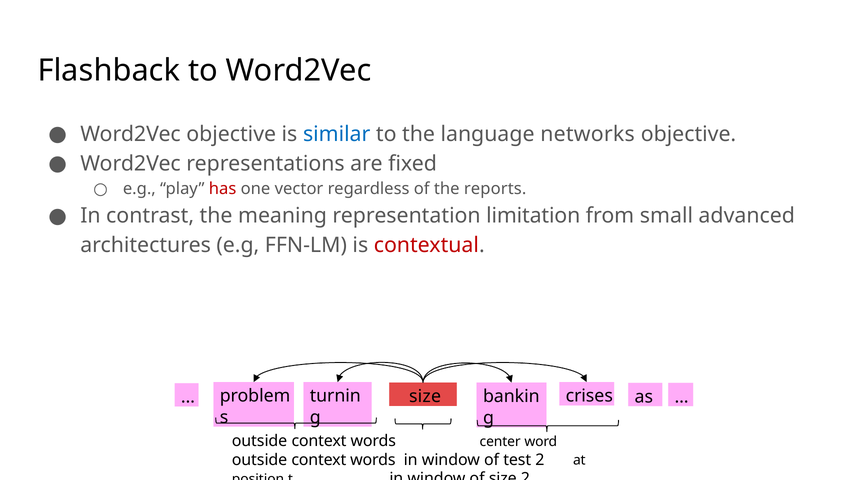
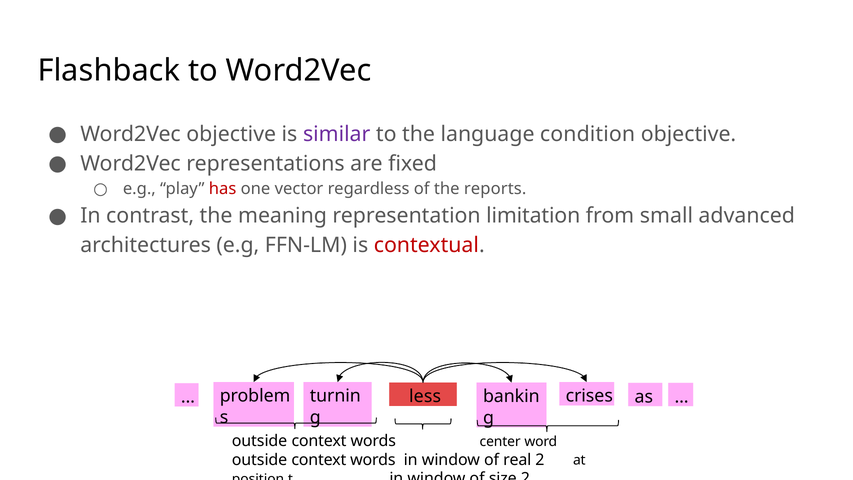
similar colour: blue -> purple
networks: networks -> condition
size at (425, 396): size -> less
test: test -> real
